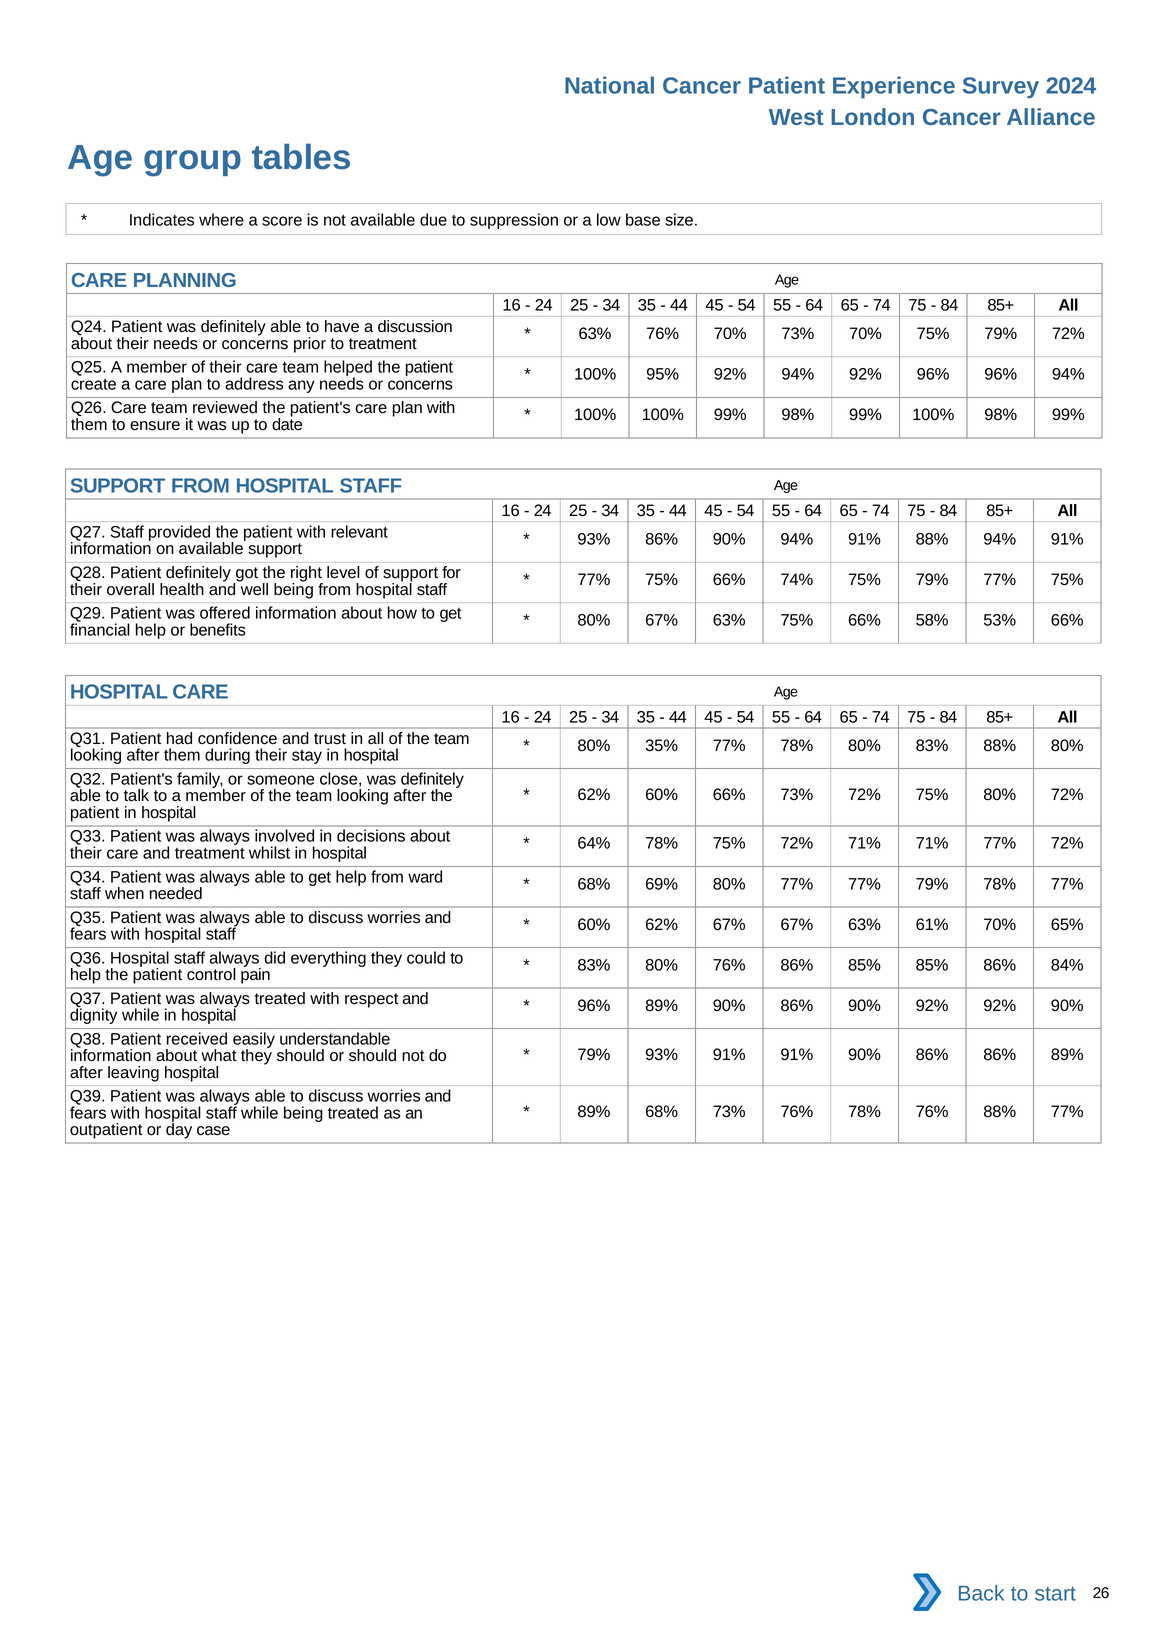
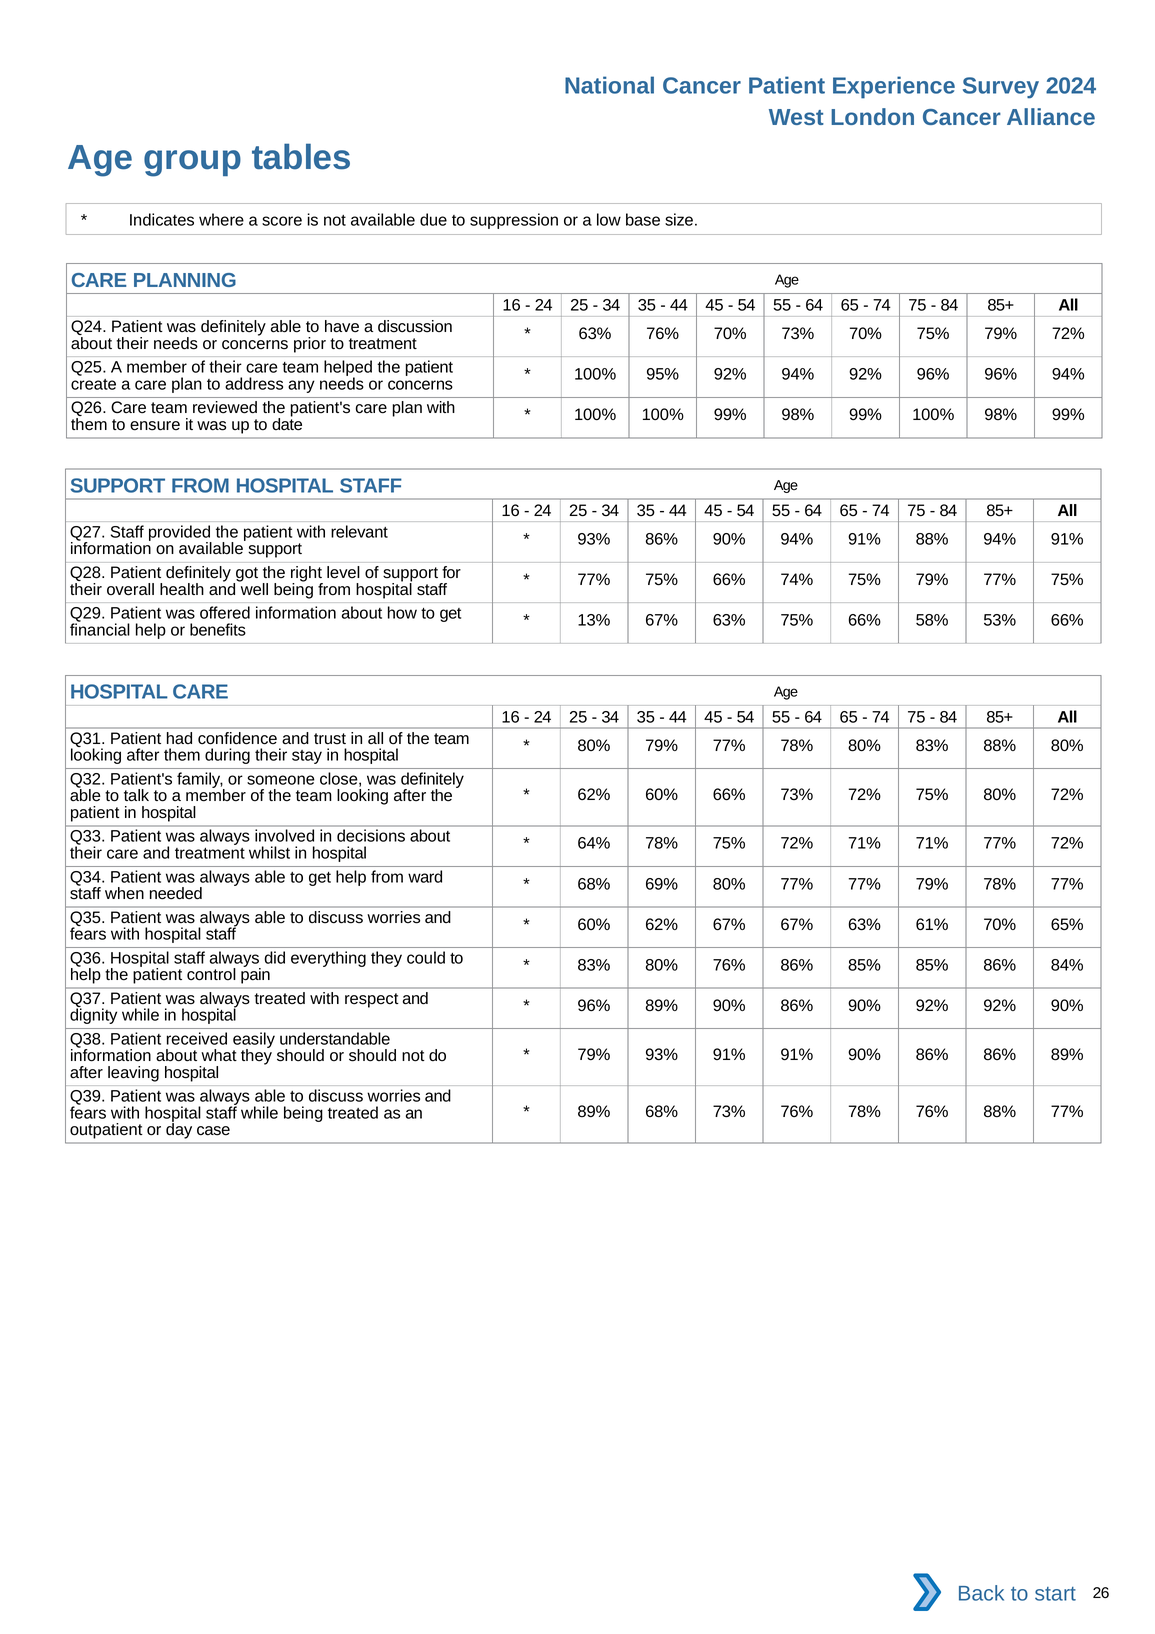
80% at (594, 621): 80% -> 13%
80% 35%: 35% -> 79%
